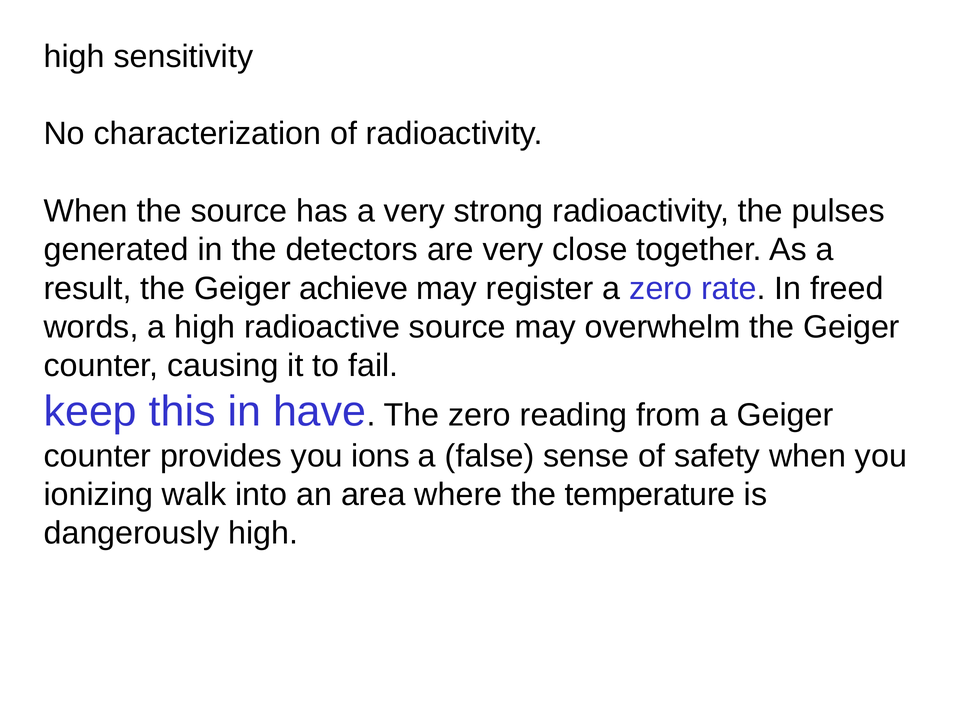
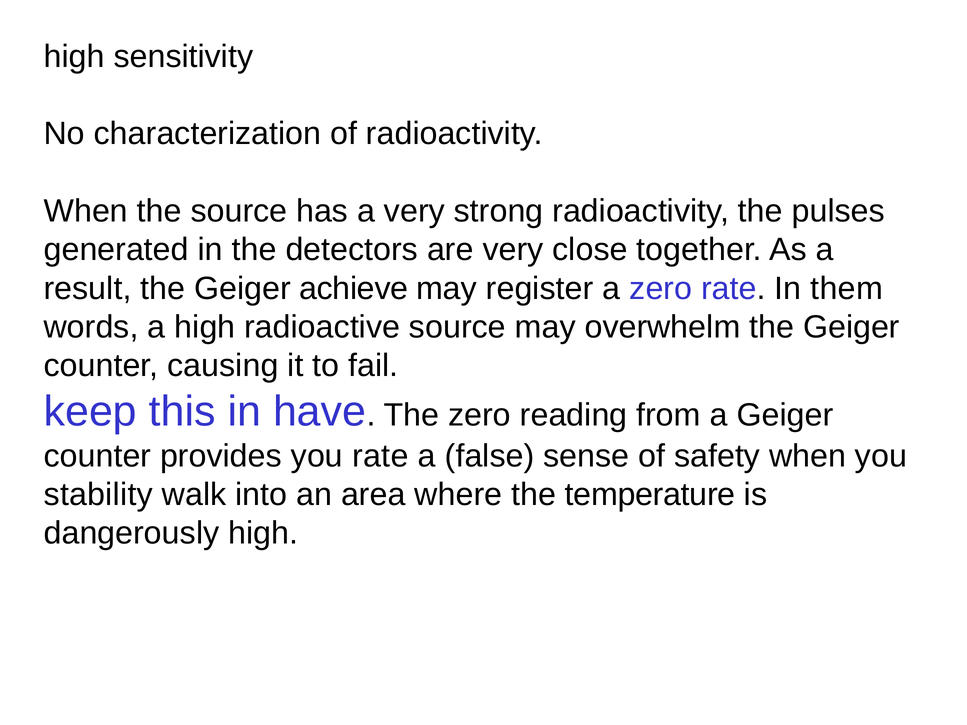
freed: freed -> them
you ions: ions -> rate
ionizing: ionizing -> stability
